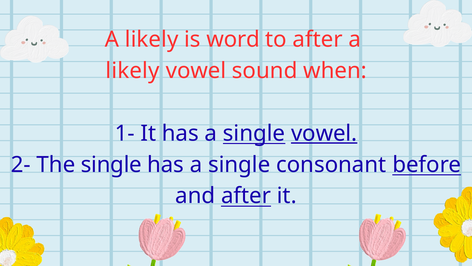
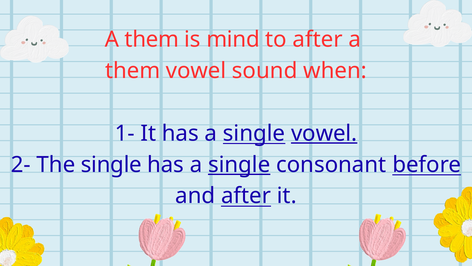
likely at (152, 40): likely -> them
word: word -> mind
likely at (133, 71): likely -> them
single at (239, 164) underline: none -> present
